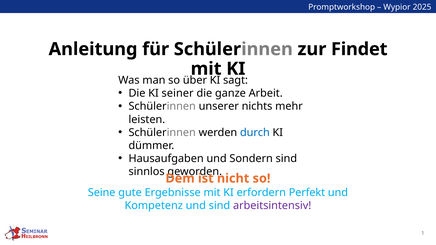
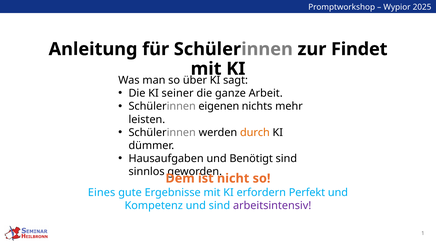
unserer: unserer -> eigenen
durch colour: blue -> orange
Sondern: Sondern -> Benötigt
Seine: Seine -> Eines
